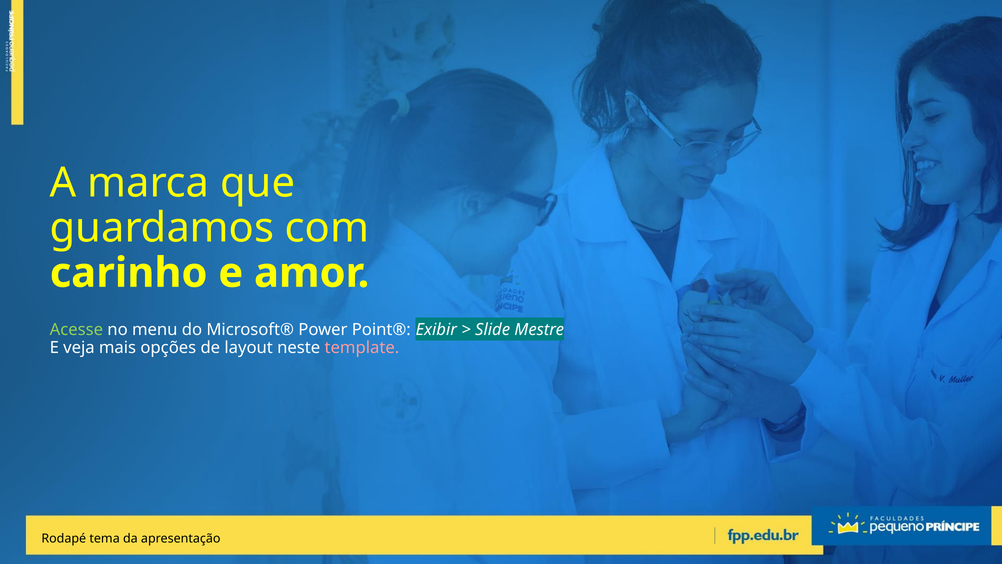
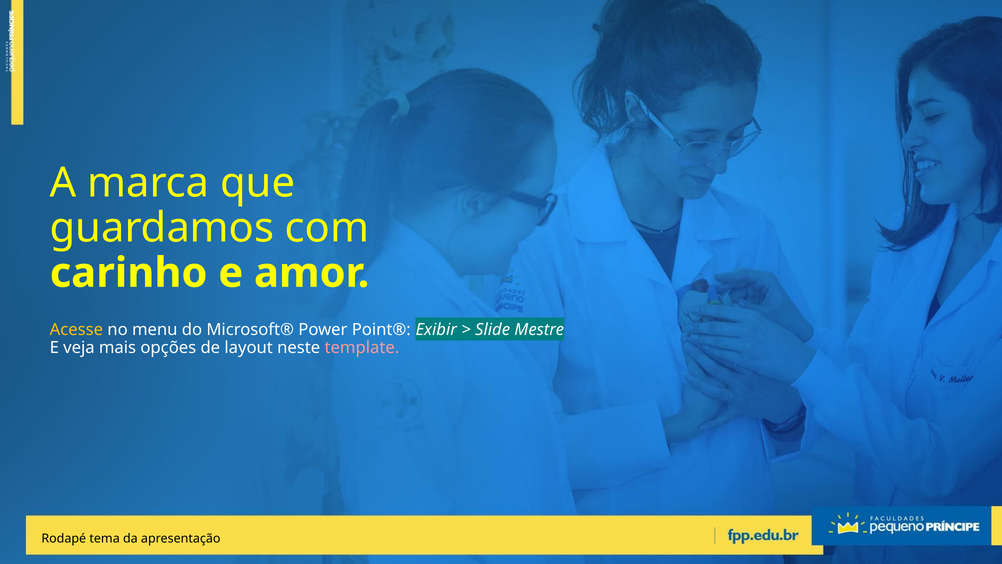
Acesse colour: light green -> yellow
